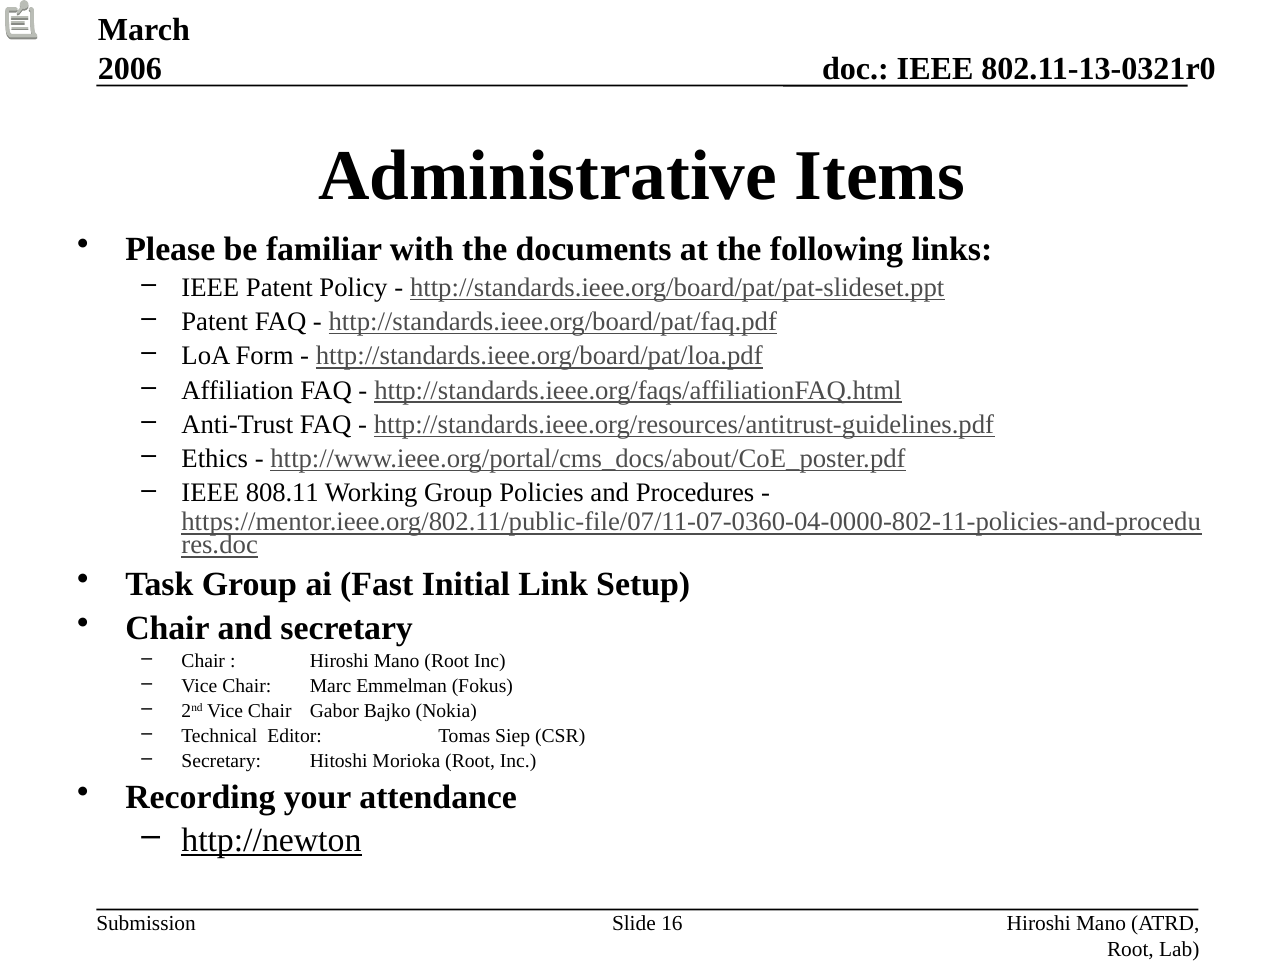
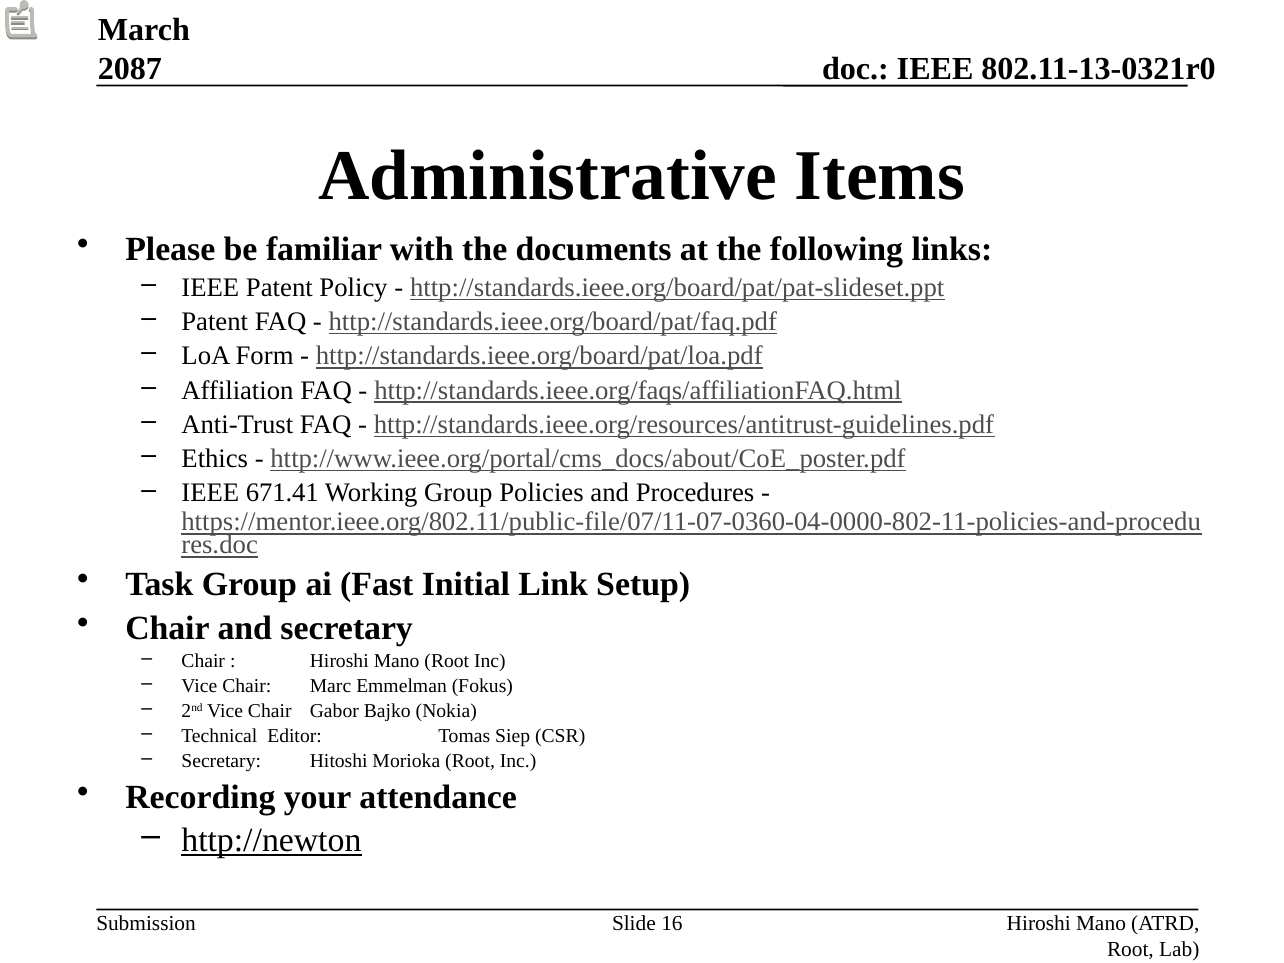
2006: 2006 -> 2087
808.11: 808.11 -> 671.41
